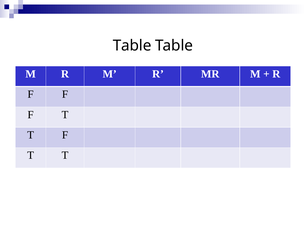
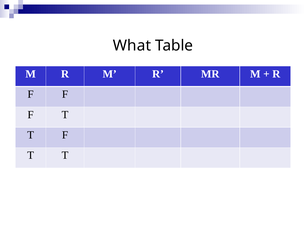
Table at (132, 46): Table -> What
